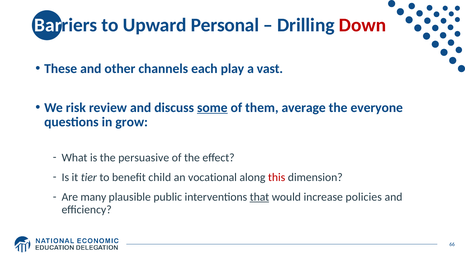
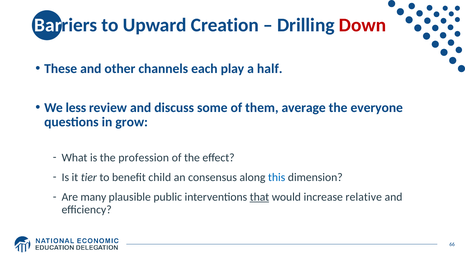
Personal: Personal -> Creation
vast: vast -> half
risk: risk -> less
some underline: present -> none
persuasive: persuasive -> profession
vocational: vocational -> consensus
this colour: red -> blue
policies: policies -> relative
